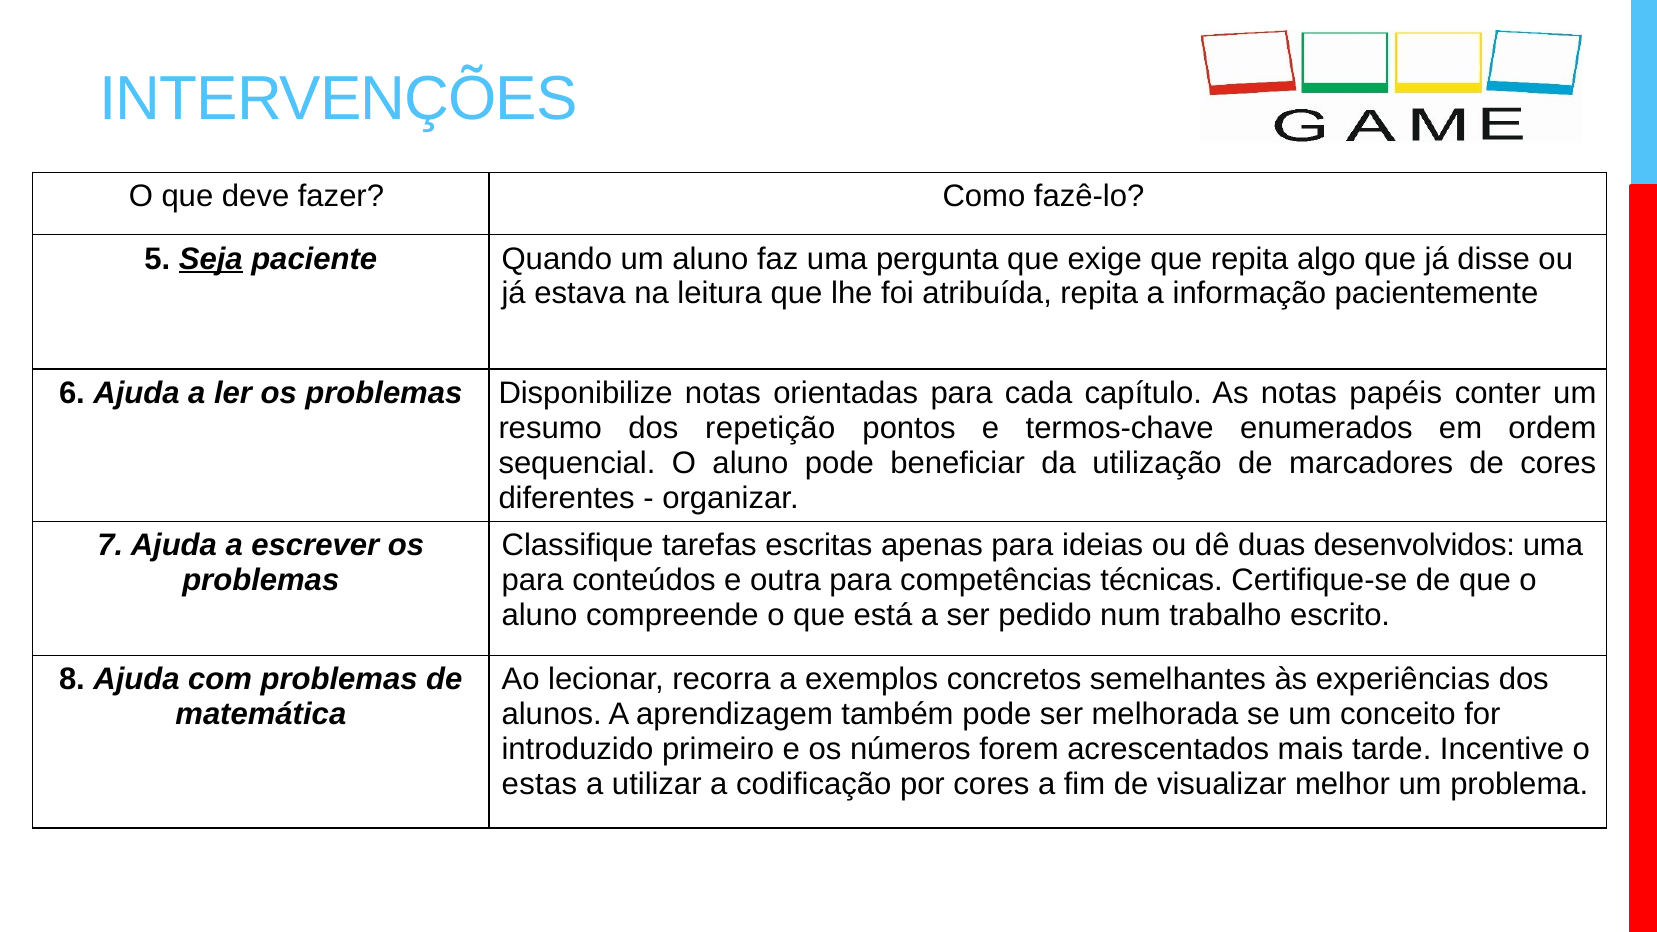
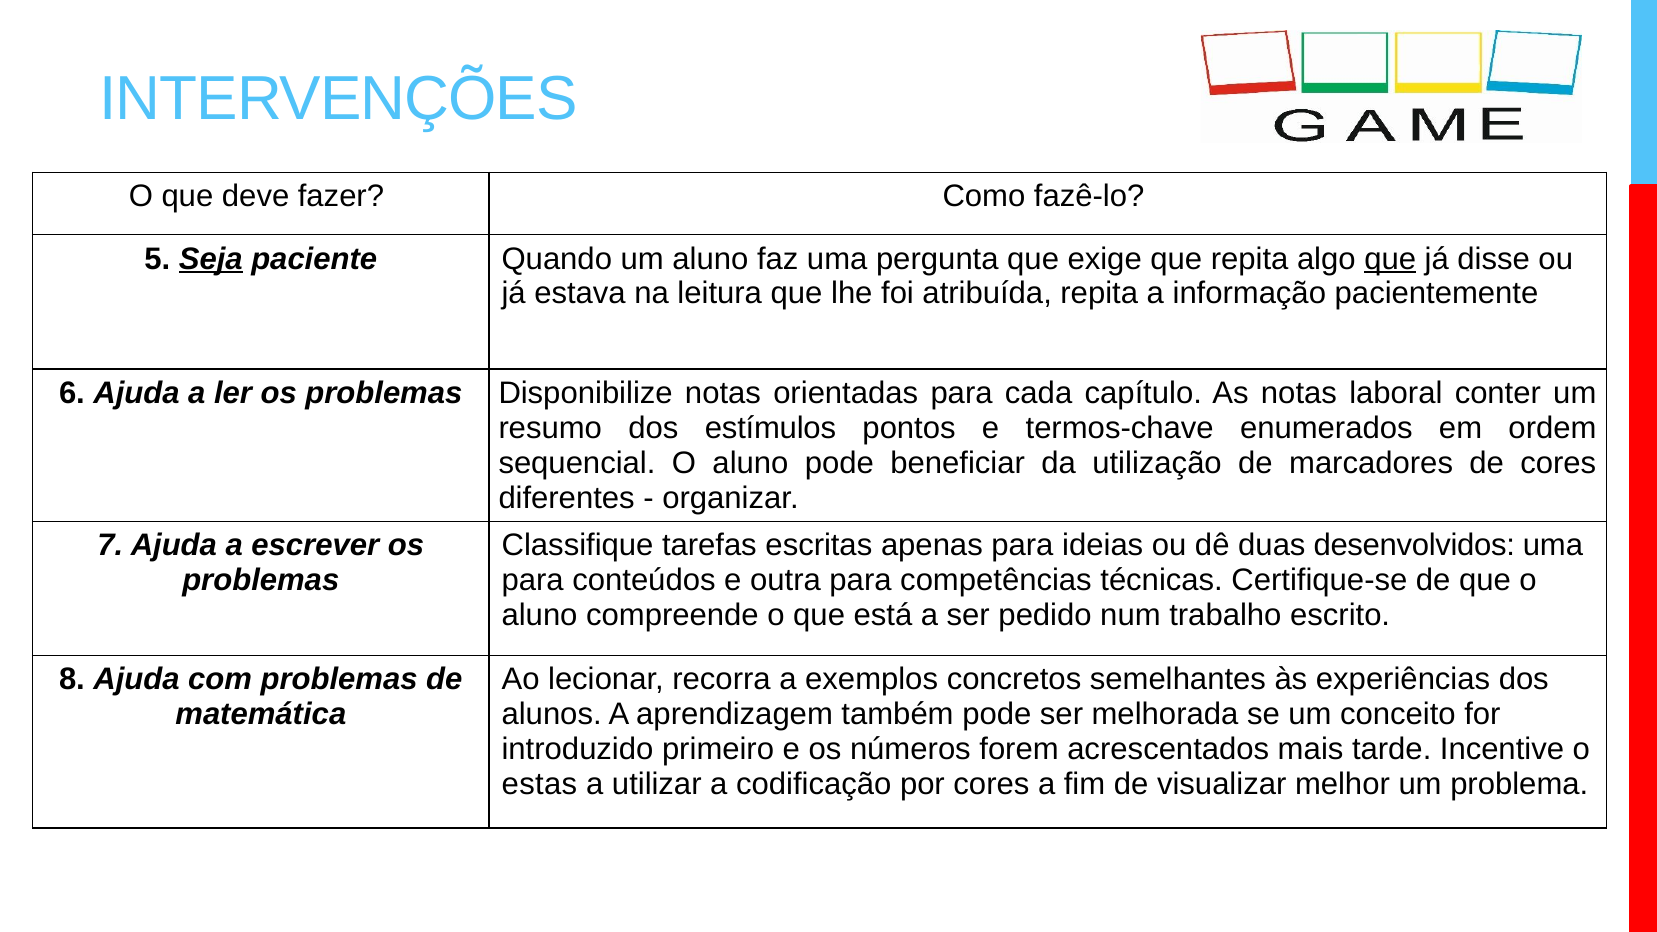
que at (1390, 259) underline: none -> present
papéis: papéis -> laboral
repetição: repetição -> estímulos
